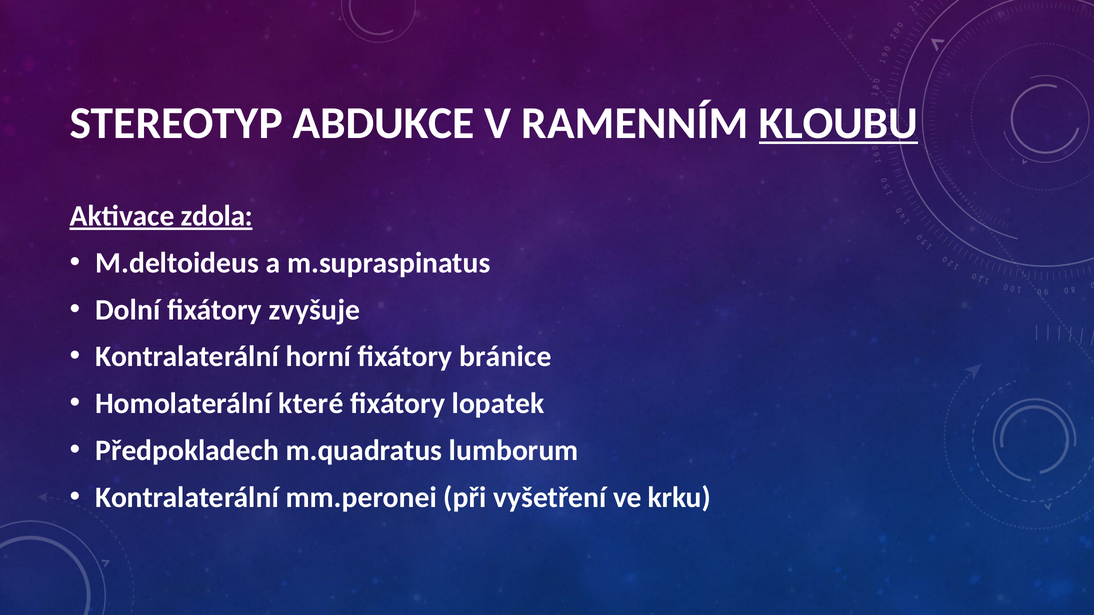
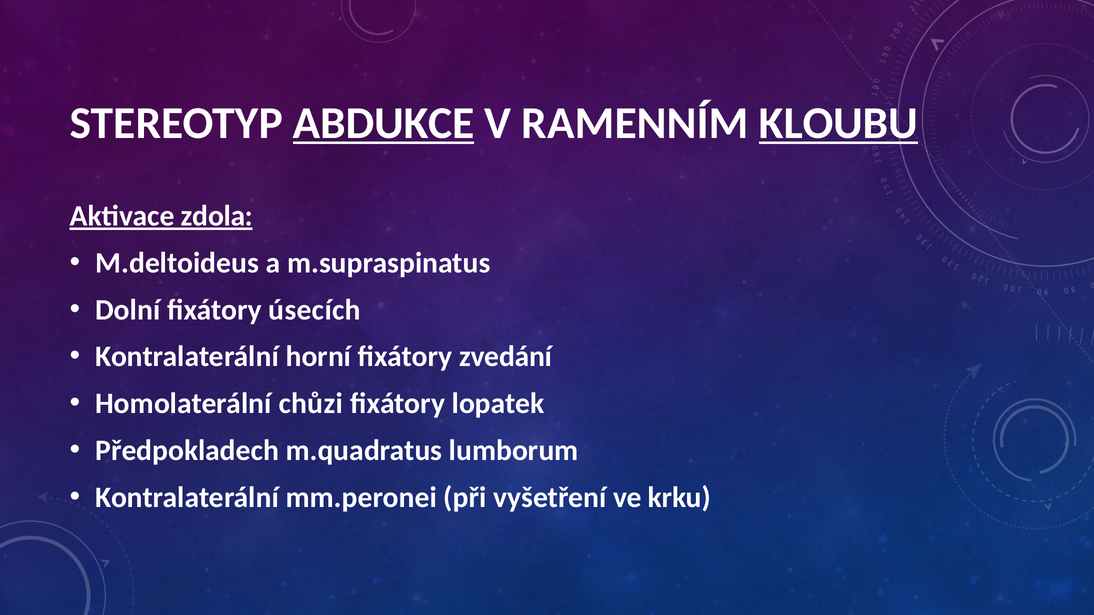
ABDUKCE underline: none -> present
zvyšuje: zvyšuje -> úsecích
bránice: bránice -> zvedání
které: které -> chůzi
